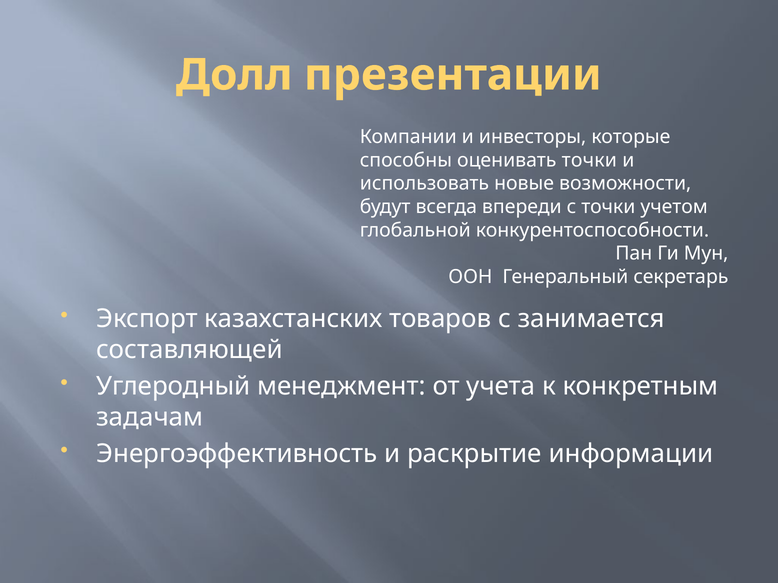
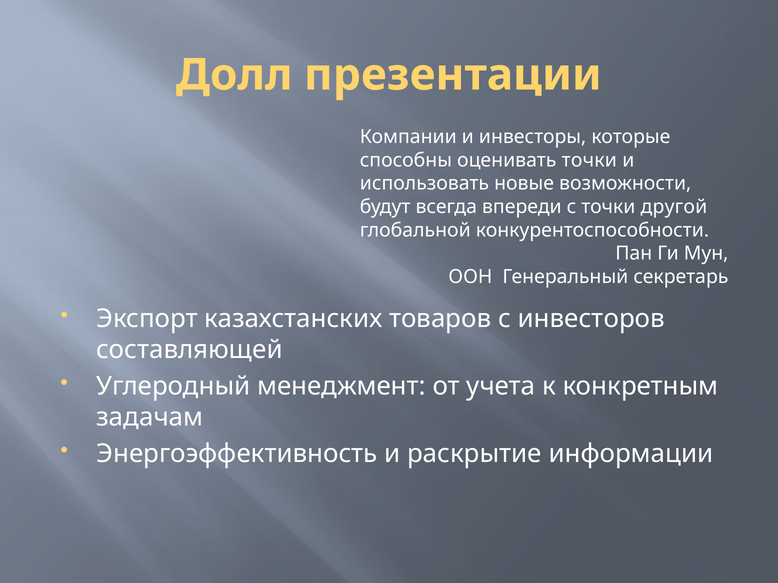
учетом: учетом -> другой
занимается: занимается -> инвесторов
